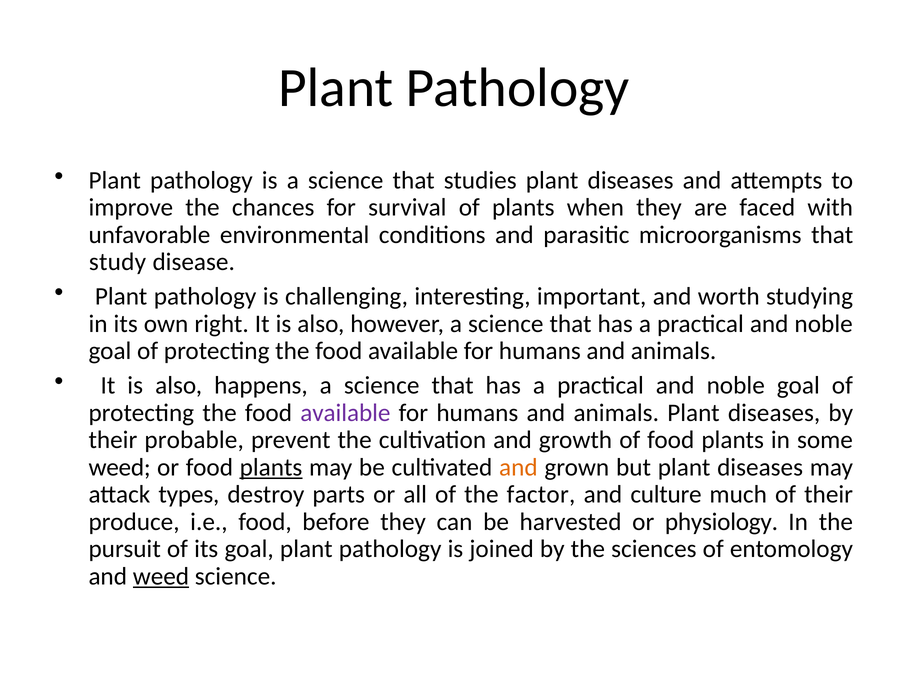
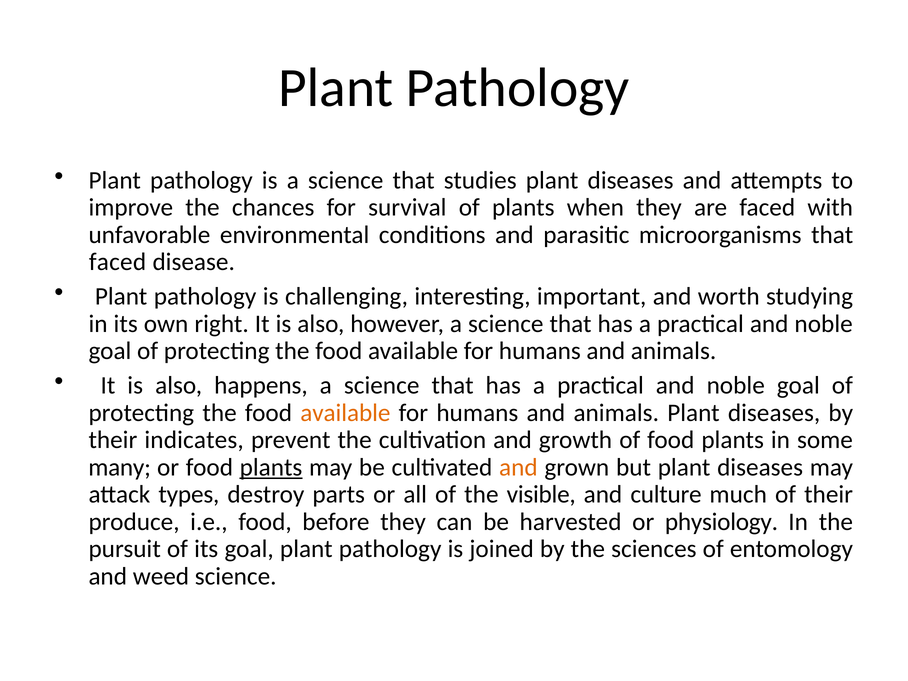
study at (118, 262): study -> faced
available at (345, 413) colour: purple -> orange
probable: probable -> indicates
weed at (120, 467): weed -> many
factor: factor -> visible
weed at (161, 576) underline: present -> none
